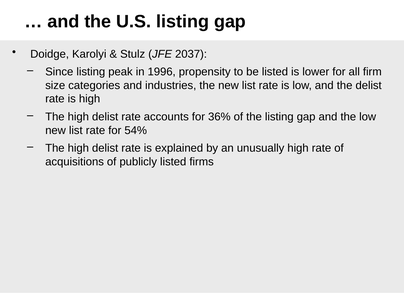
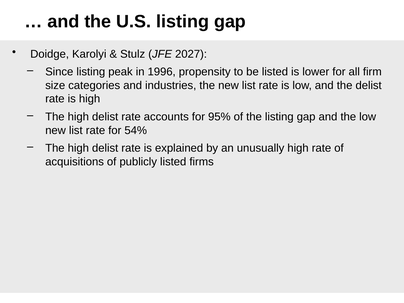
2037: 2037 -> 2027
36%: 36% -> 95%
